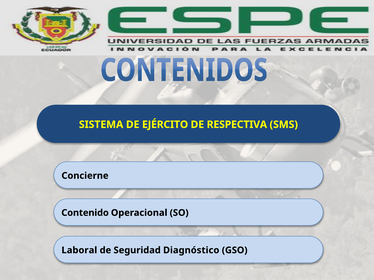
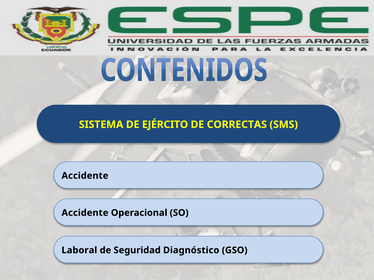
RESPECTIVA: RESPECTIVA -> CORRECTAS
Concierne at (85, 176): Concierne -> Accidente
Contenido at (85, 213): Contenido -> Accidente
